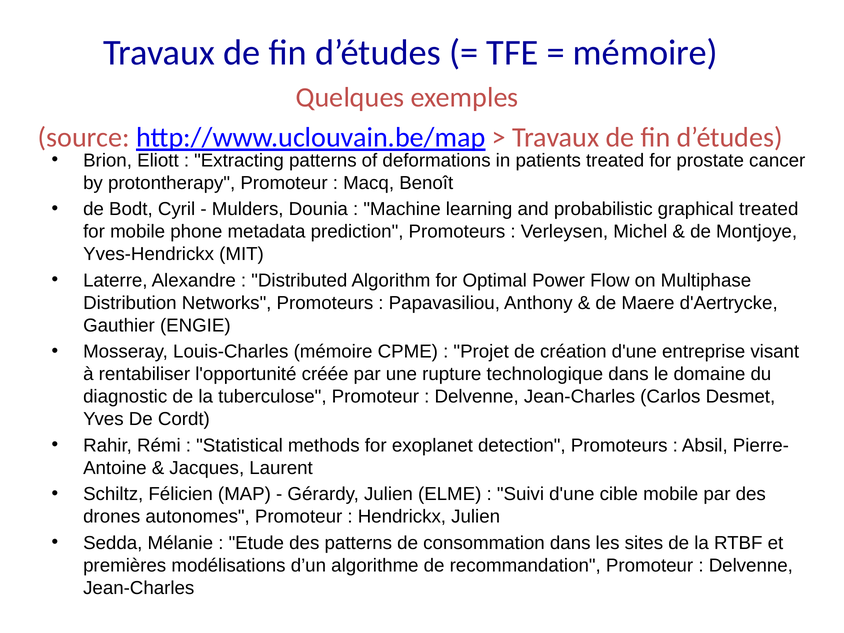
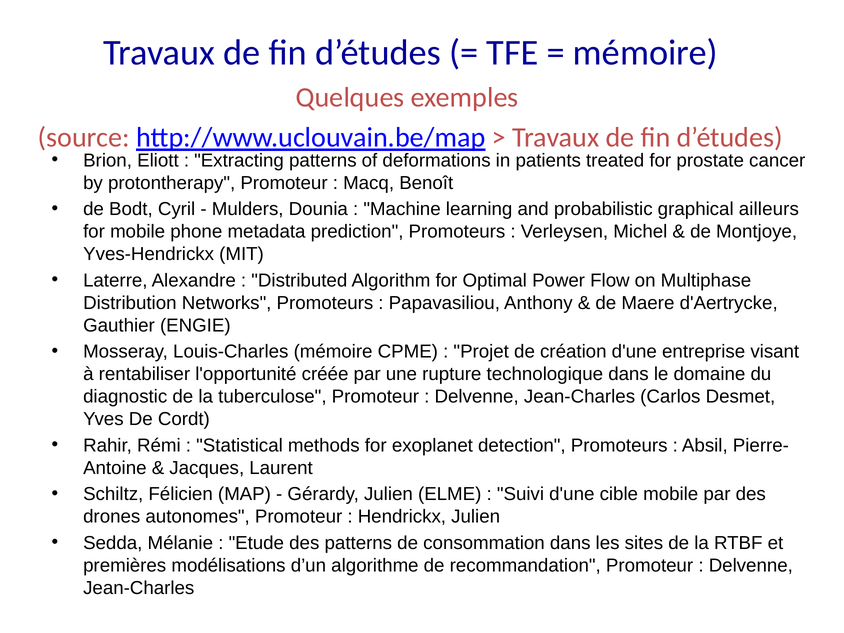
graphical treated: treated -> ailleurs
